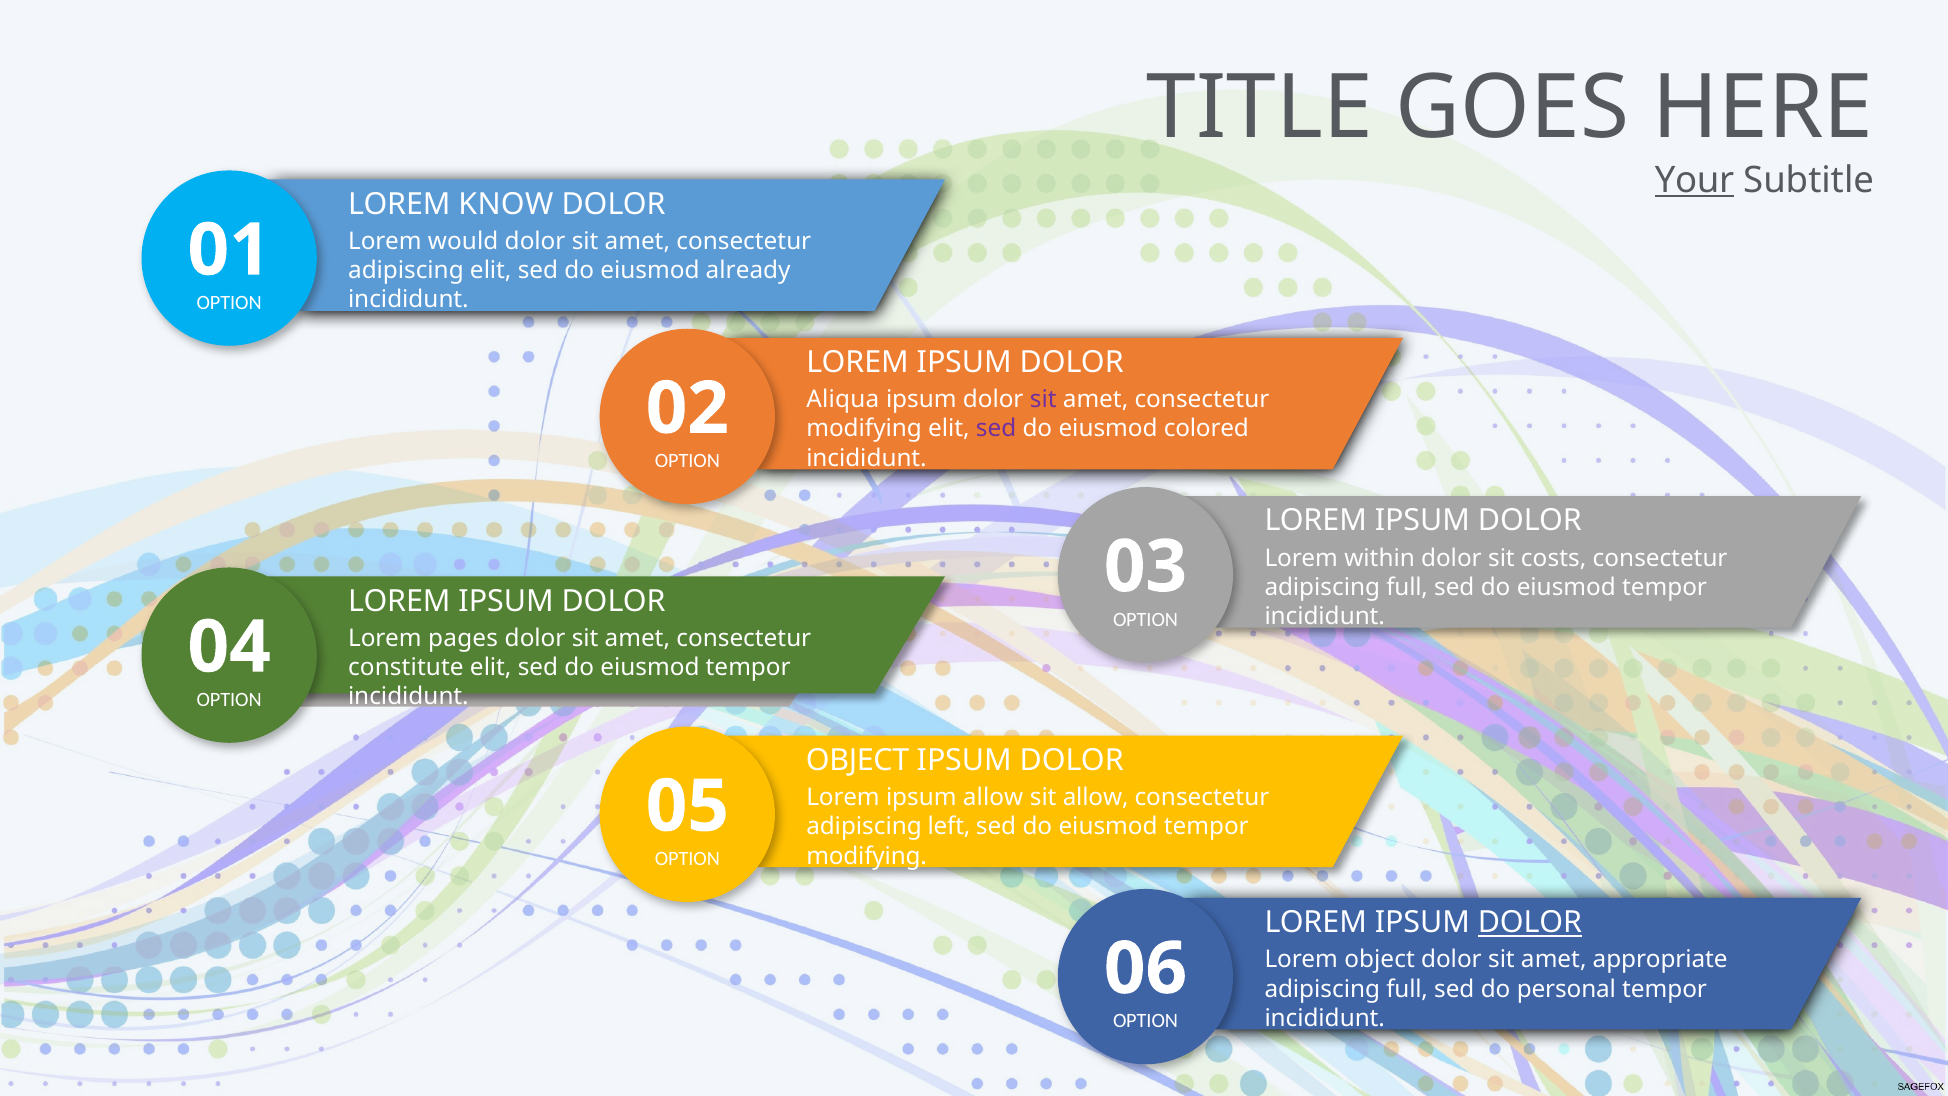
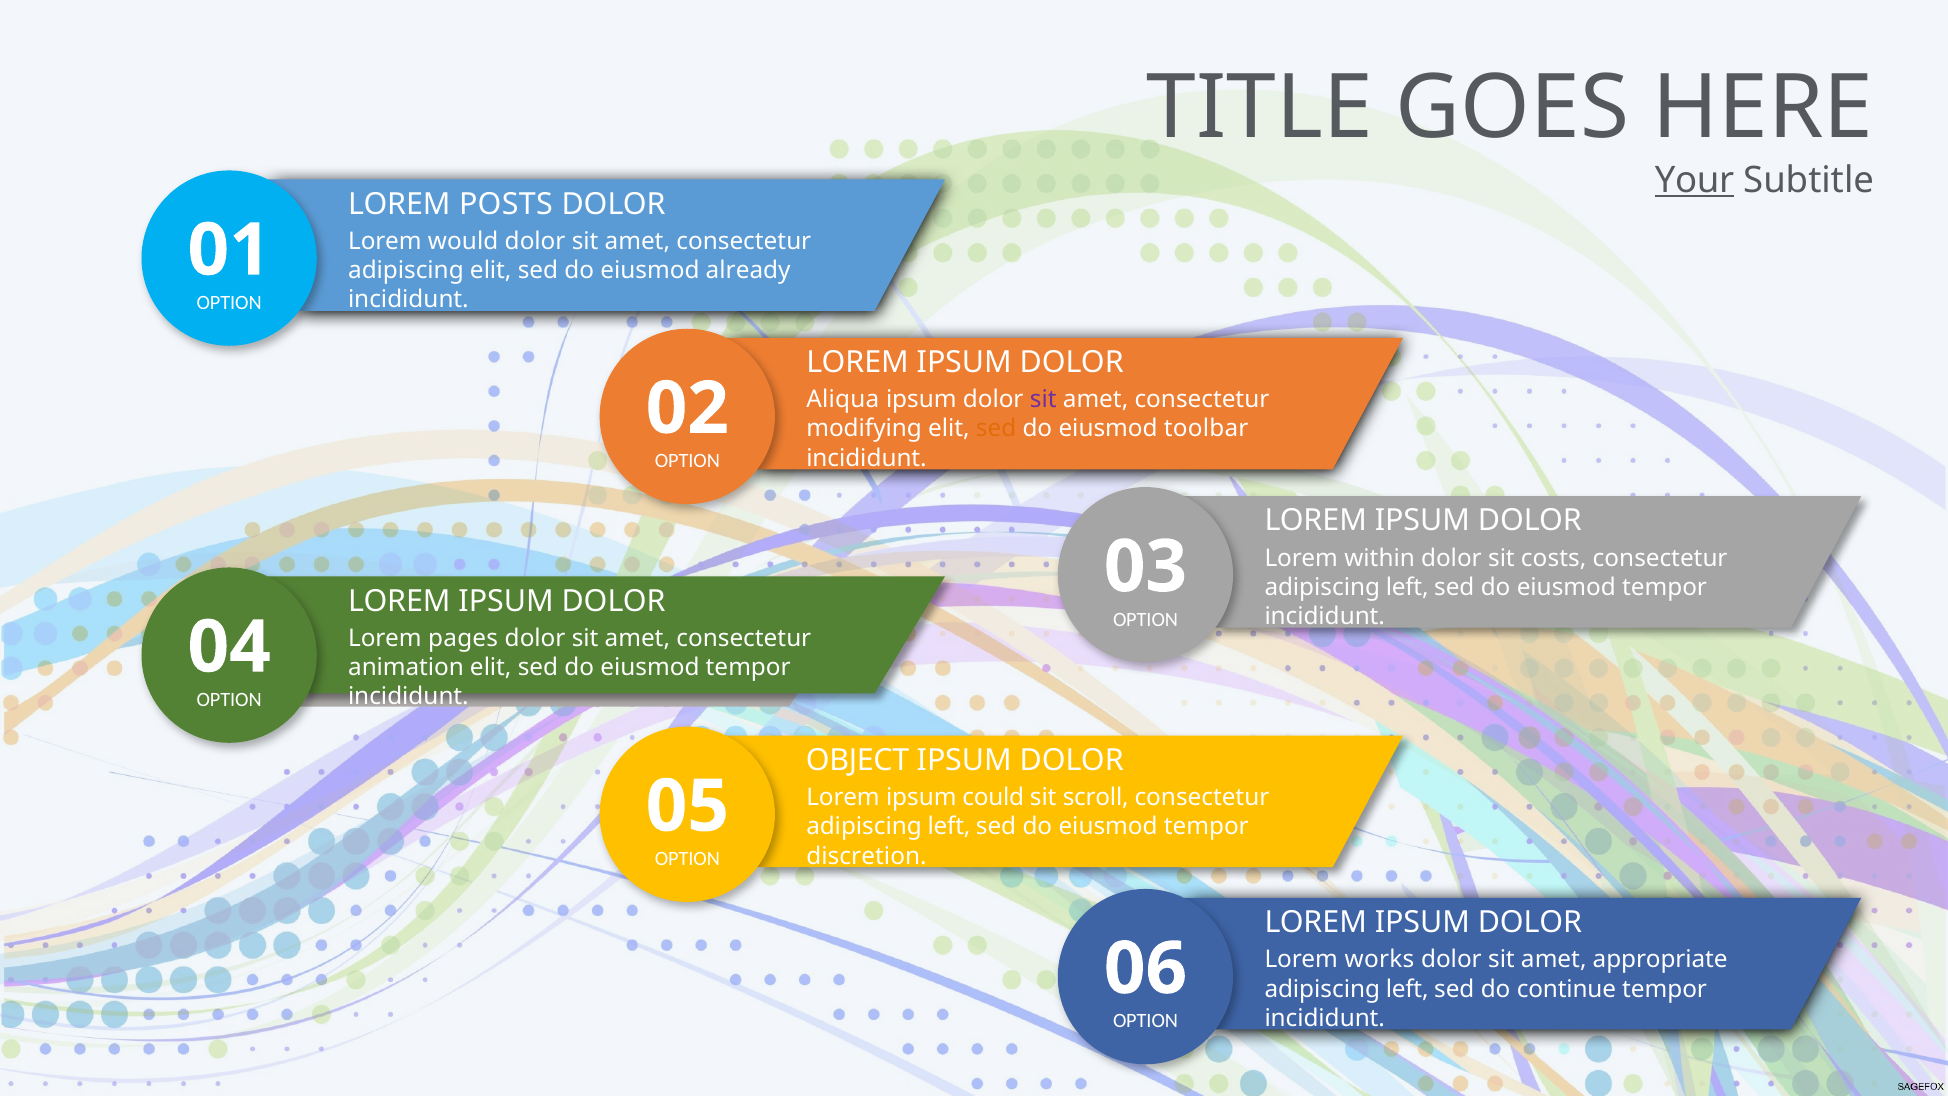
KNOW: KNOW -> POSTS
sed at (996, 429) colour: purple -> orange
colored: colored -> toolbar
full at (1407, 587): full -> left
constitute: constitute -> animation
ipsum allow: allow -> could
sit allow: allow -> scroll
modifying at (867, 856): modifying -> discretion
DOLOR at (1530, 922) underline: present -> none
Lorem object: object -> works
full at (1407, 989): full -> left
personal: personal -> continue
